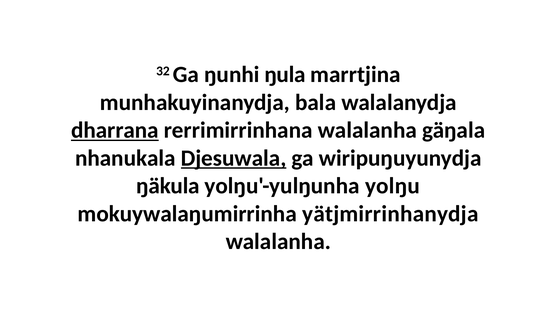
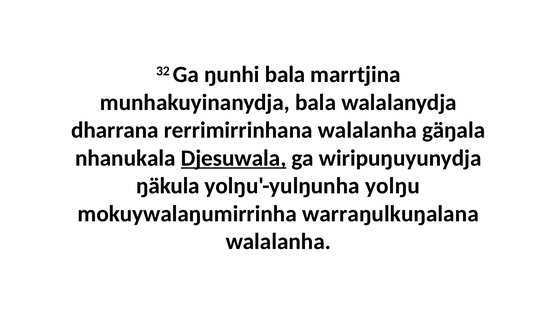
ŋunhi ŋula: ŋula -> bala
dharrana underline: present -> none
yätjmirrinhanydja: yätjmirrinhanydja -> warraŋulkuŋalana
